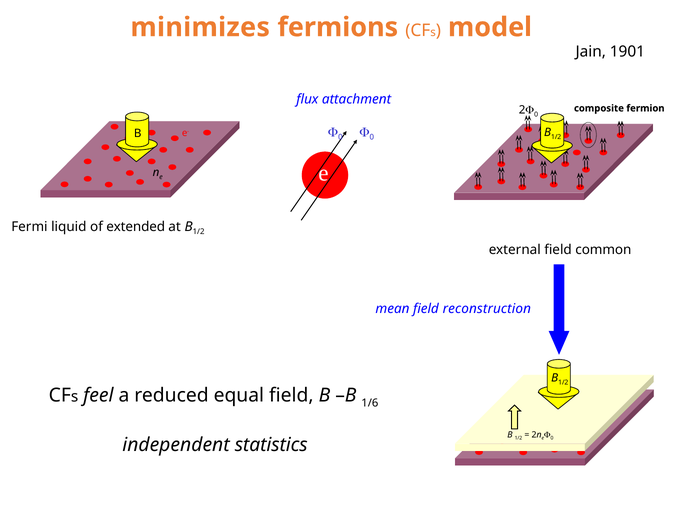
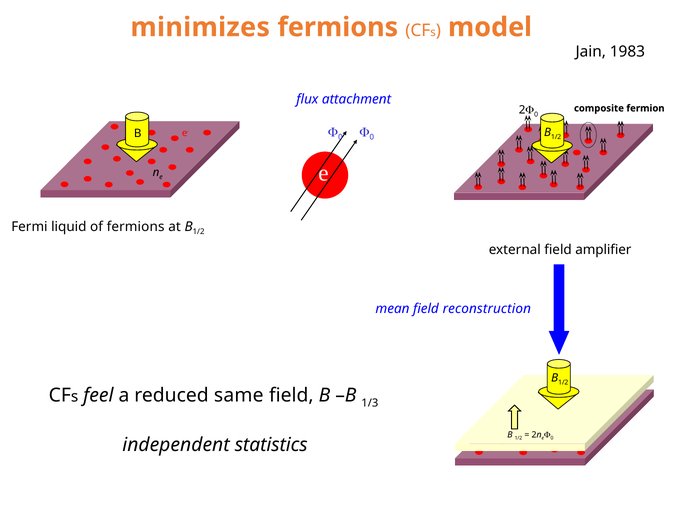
1901: 1901 -> 1983
of extended: extended -> fermions
common: common -> amplifier
equal: equal -> same
1/6: 1/6 -> 1/3
